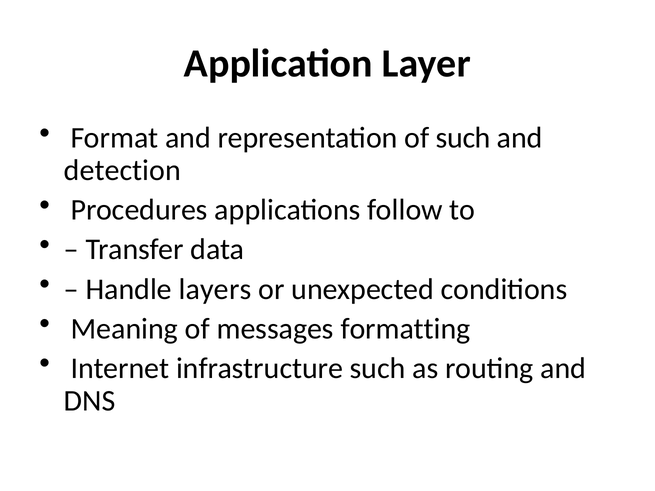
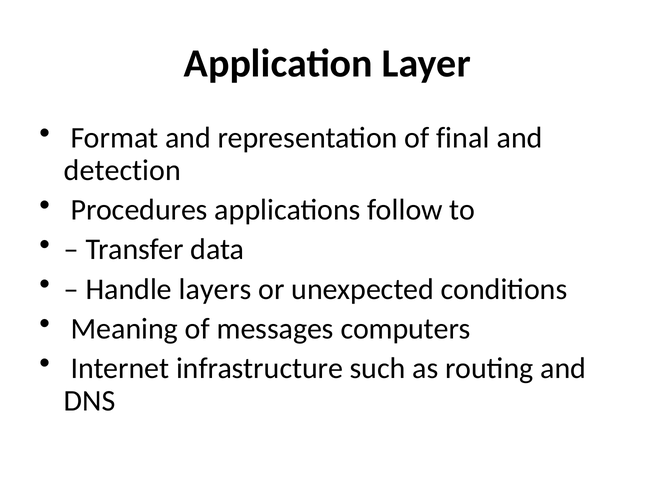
of such: such -> final
formatting: formatting -> computers
